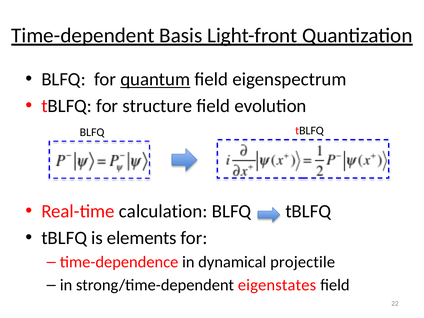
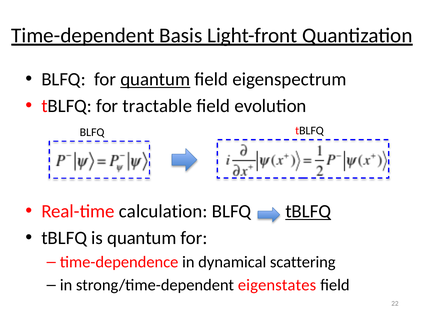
structure: structure -> tractable
tBLFQ at (308, 211) underline: none -> present
is elements: elements -> quantum
projectile: projectile -> scattering
